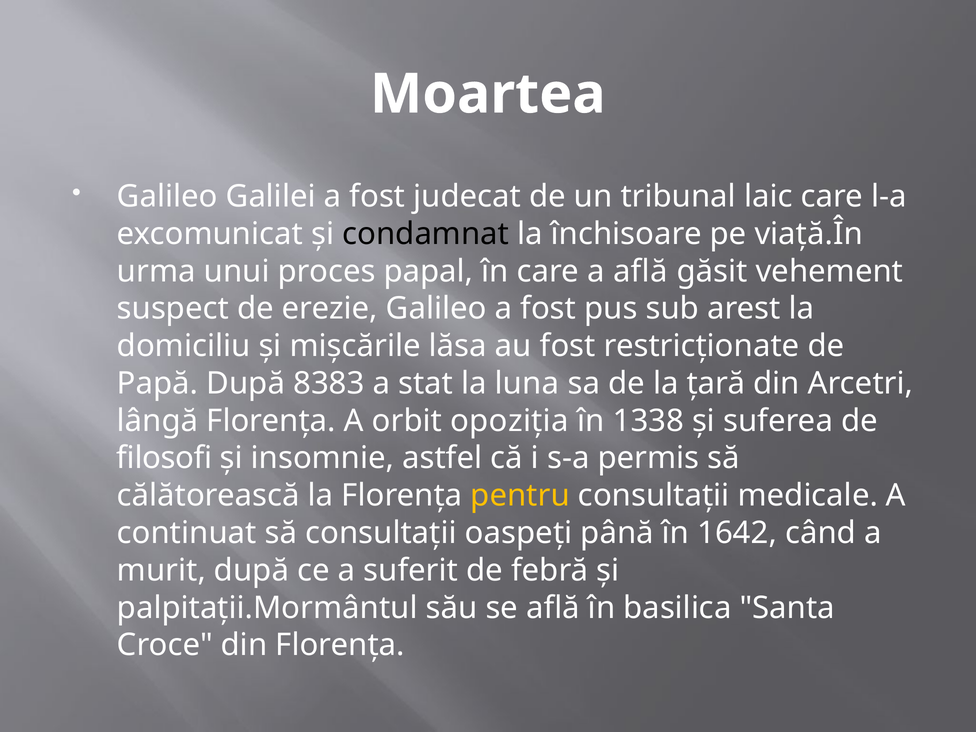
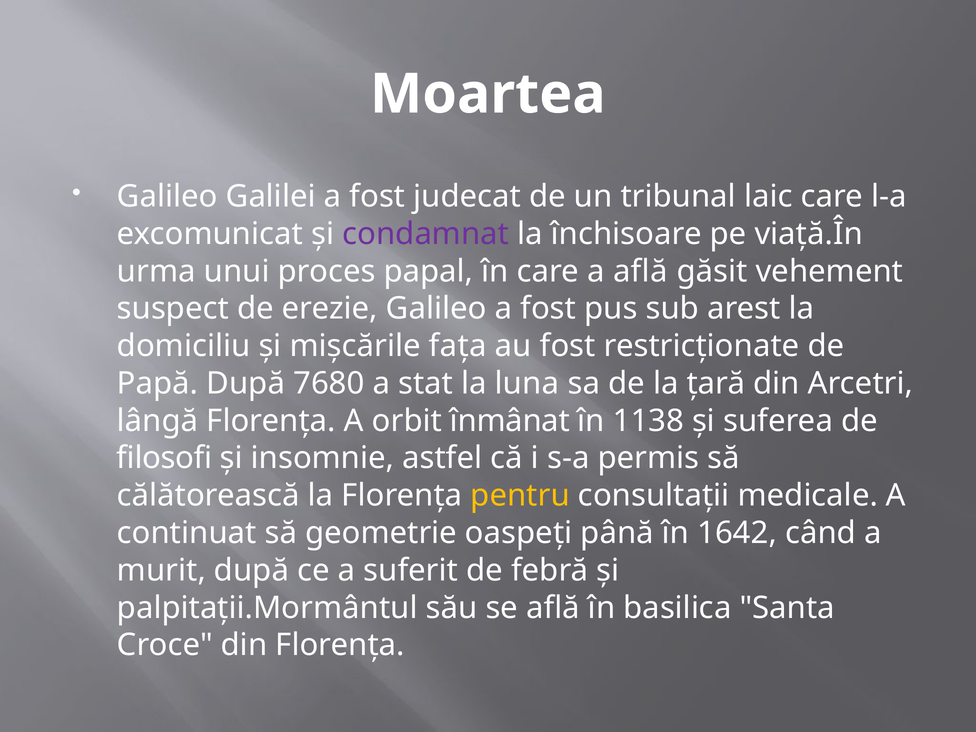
condamnat colour: black -> purple
lăsa: lăsa -> fața
8383: 8383 -> 7680
opoziția: opoziția -> înmânat
1338: 1338 -> 1138
să consultații: consultații -> geometrie
